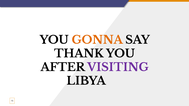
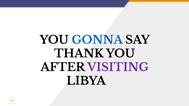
GONNA colour: orange -> blue
